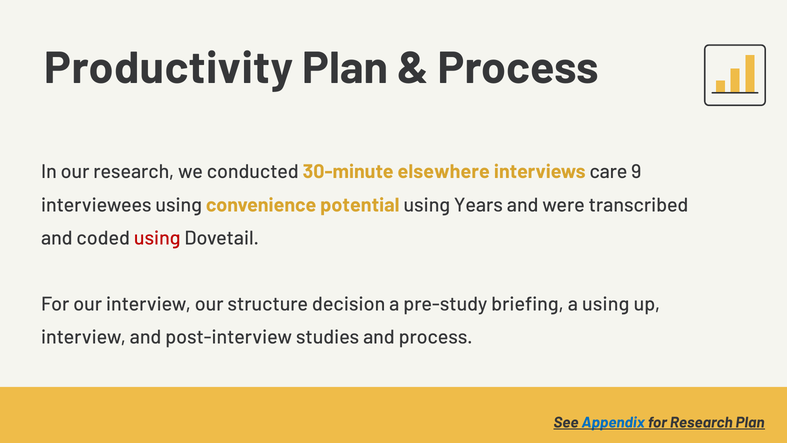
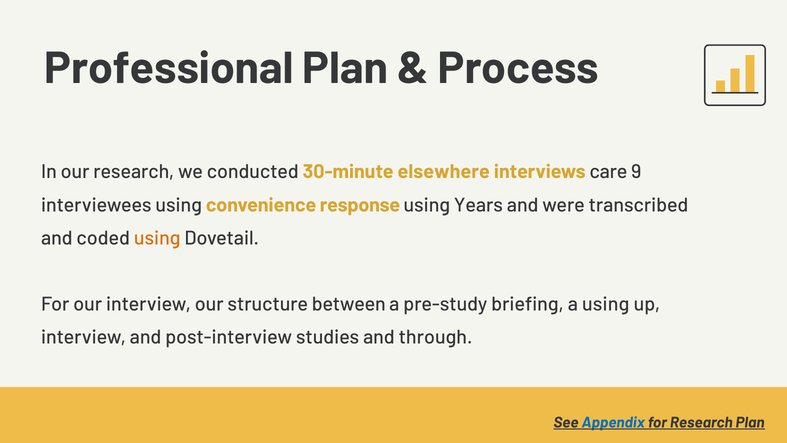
Productivity: Productivity -> Professional
potential: potential -> response
using at (157, 238) colour: red -> orange
decision: decision -> between
and process: process -> through
